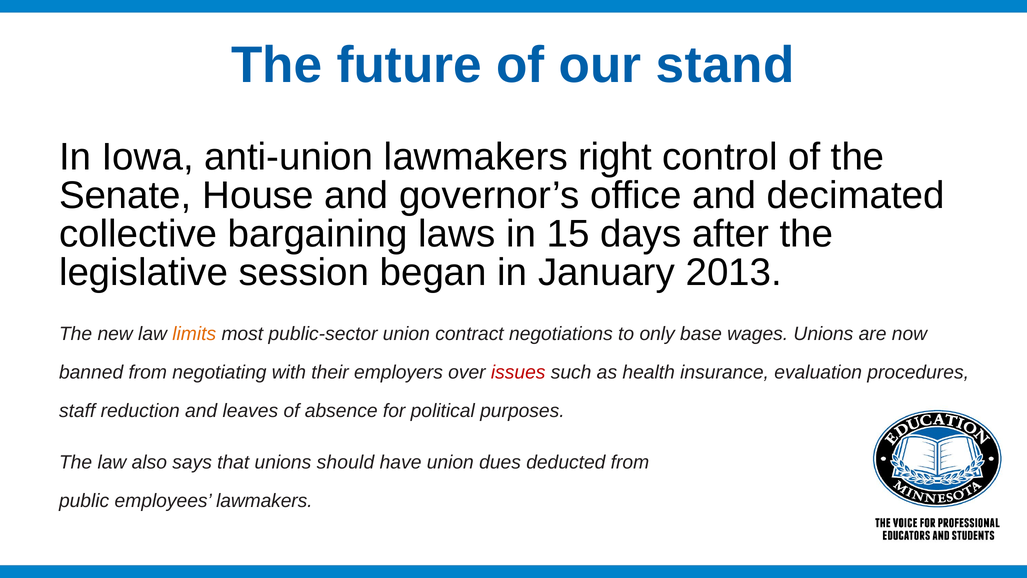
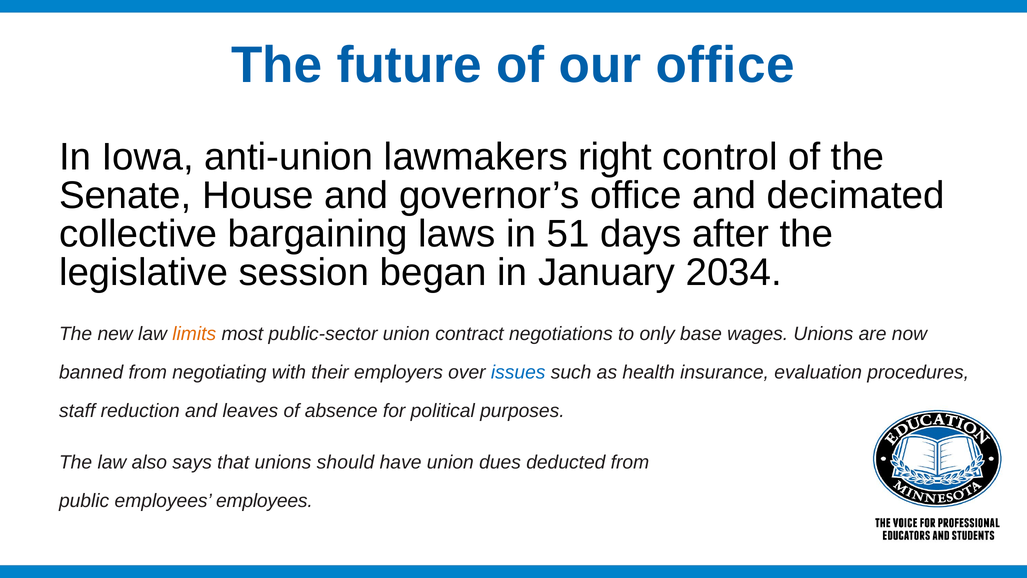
our stand: stand -> office
15: 15 -> 51
2013: 2013 -> 2034
issues colour: red -> blue
employees lawmakers: lawmakers -> employees
